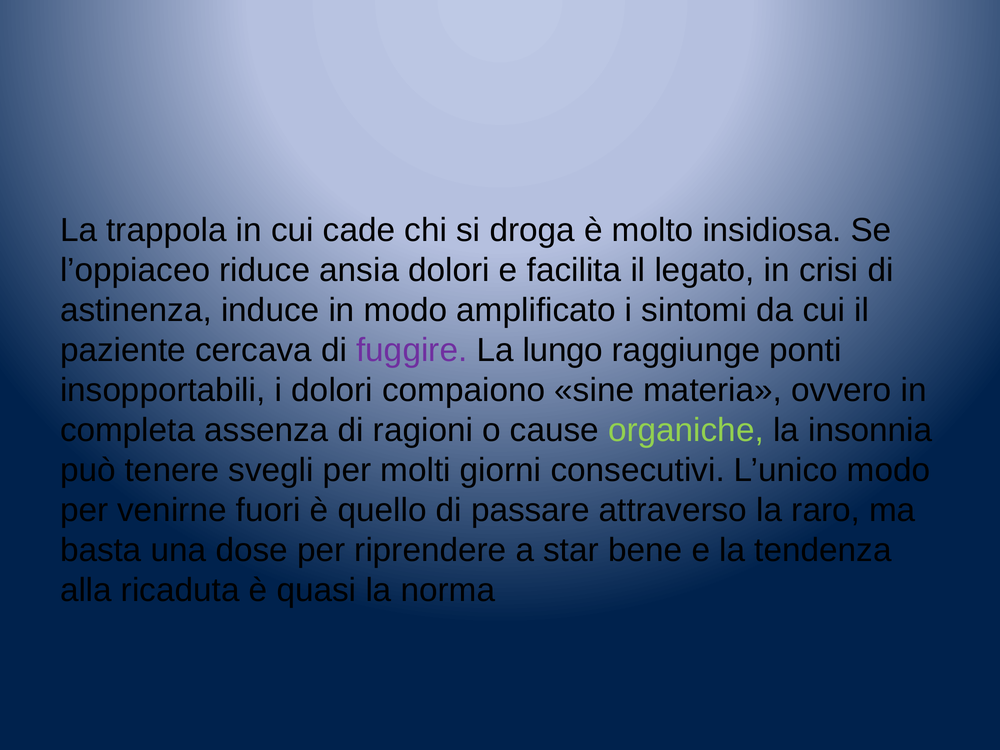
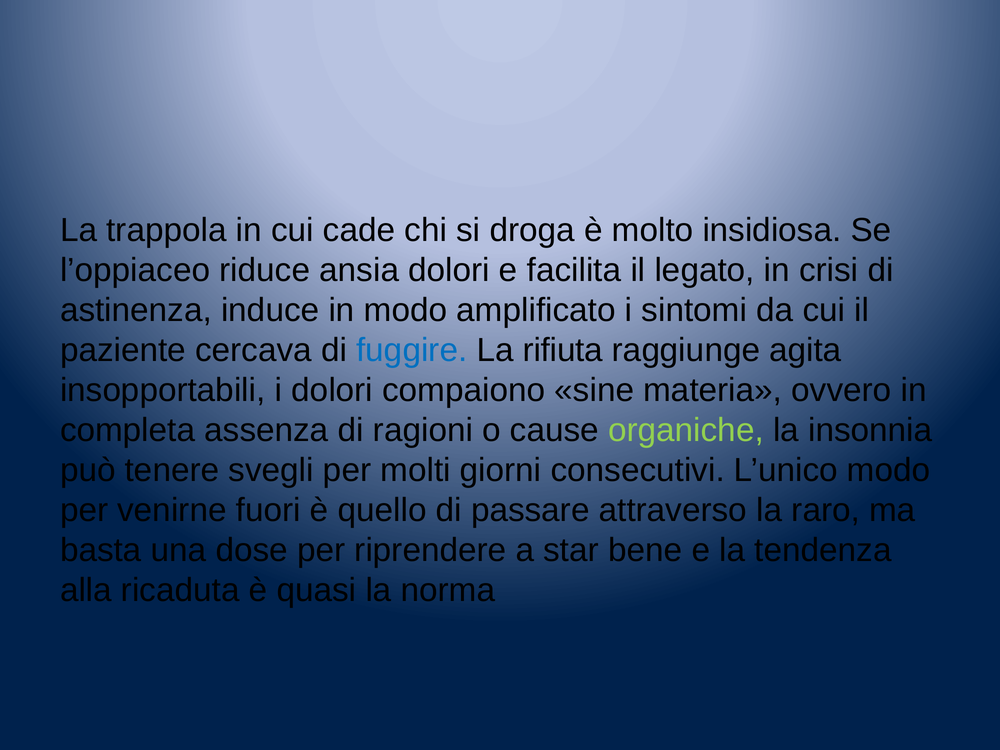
fuggire colour: purple -> blue
lungo: lungo -> rifiuta
ponti: ponti -> agita
